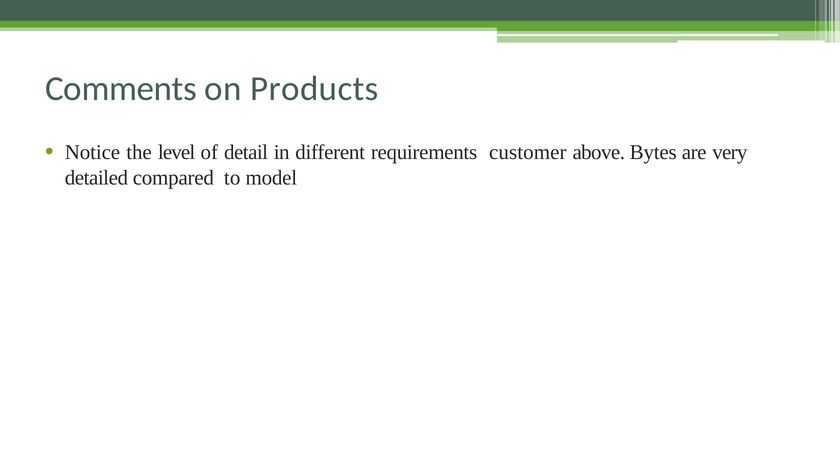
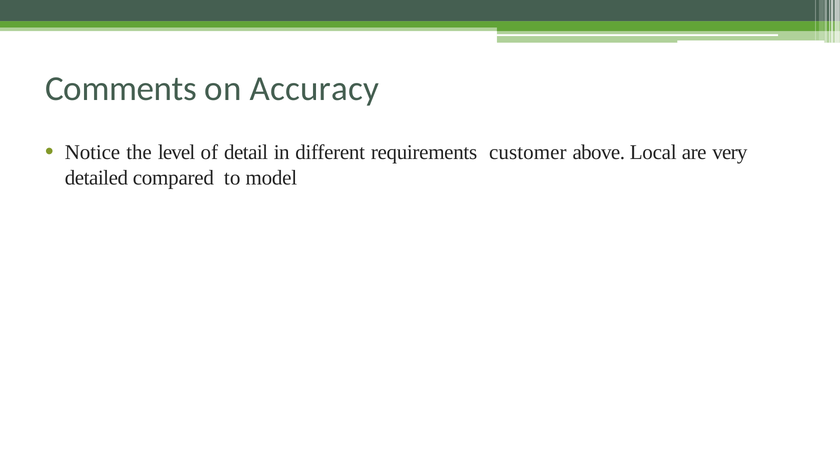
Products: Products -> Accuracy
Bytes: Bytes -> Local
